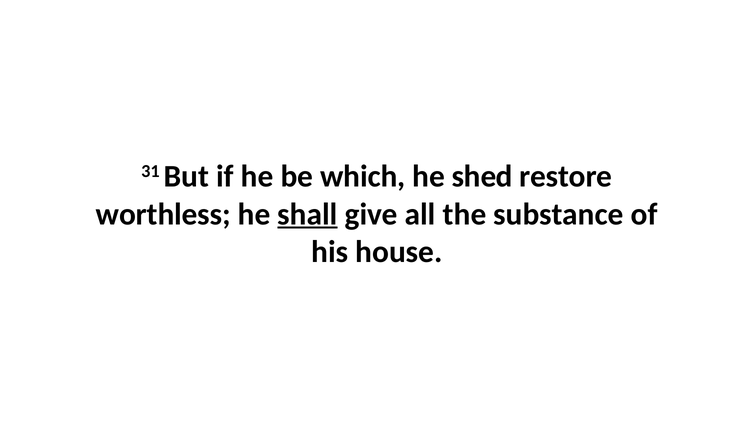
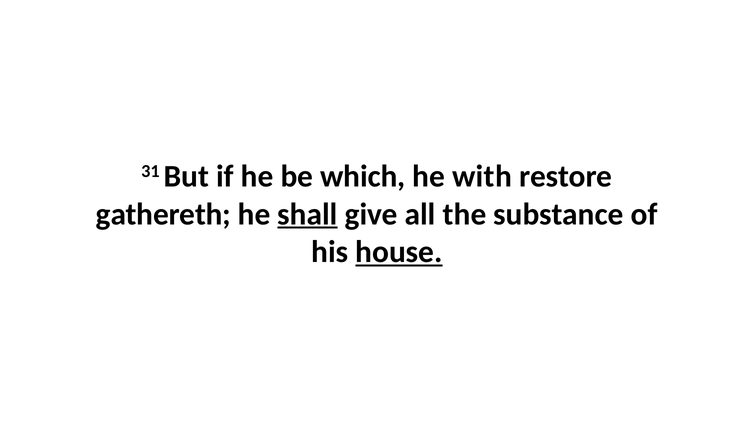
shed: shed -> with
worthless: worthless -> gathereth
house underline: none -> present
